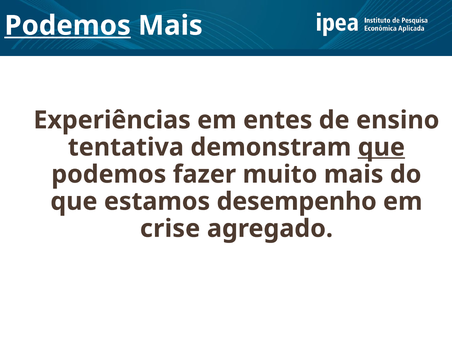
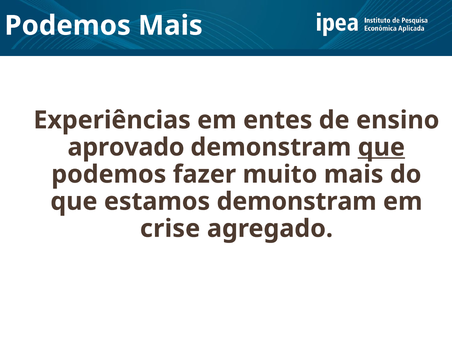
Podemos at (68, 26) underline: present -> none
tentativa: tentativa -> aprovado
estamos desempenho: desempenho -> demonstram
